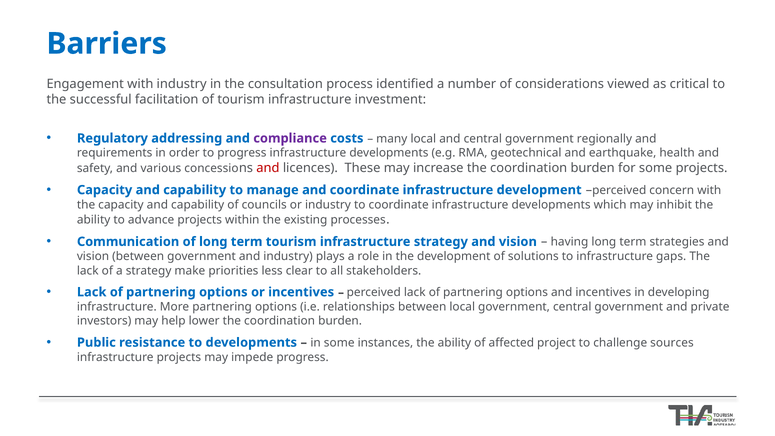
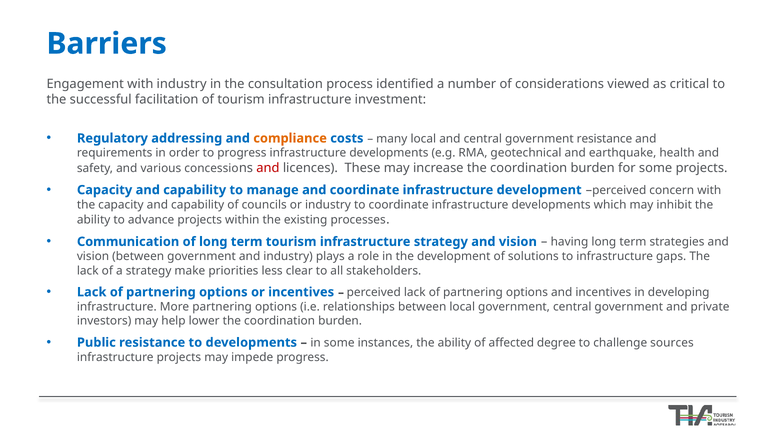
compliance colour: purple -> orange
government regionally: regionally -> resistance
project: project -> degree
